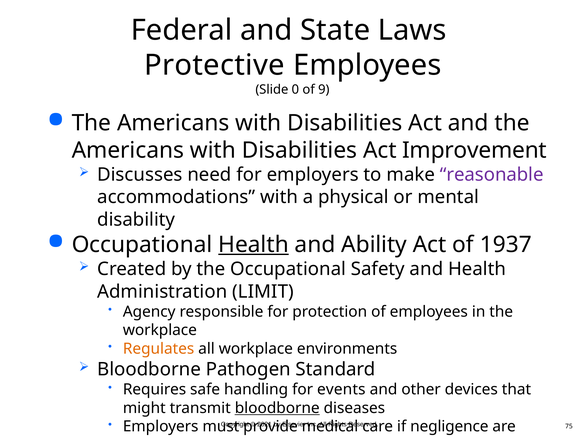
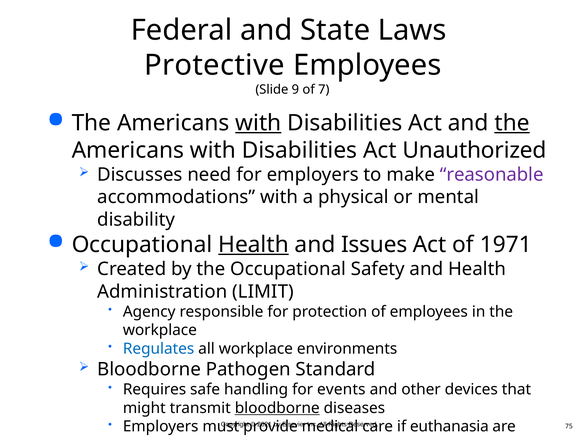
0: 0 -> 9
9: 9 -> 7
with at (258, 123) underline: none -> present
the at (512, 123) underline: none -> present
Improvement: Improvement -> Unauthorized
Ability: Ability -> Issues
1937: 1937 -> 1971
Regulates colour: orange -> blue
negligence: negligence -> euthanasia
